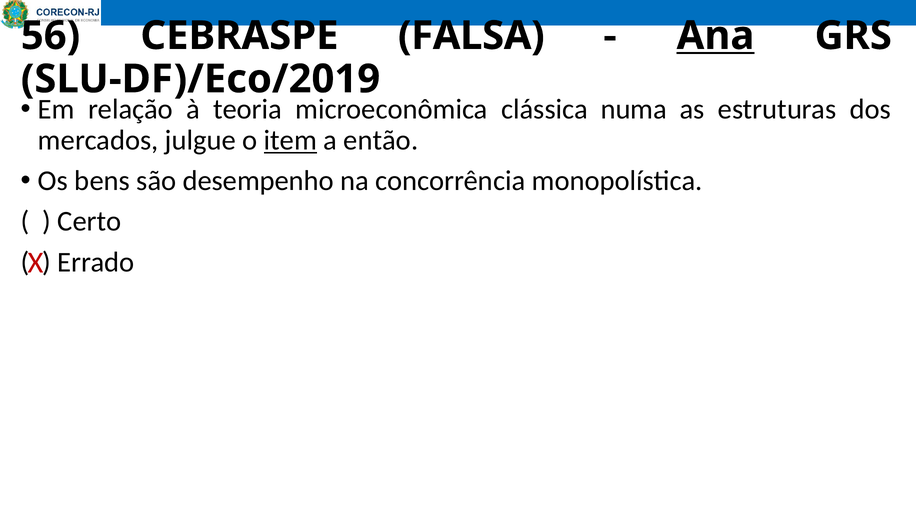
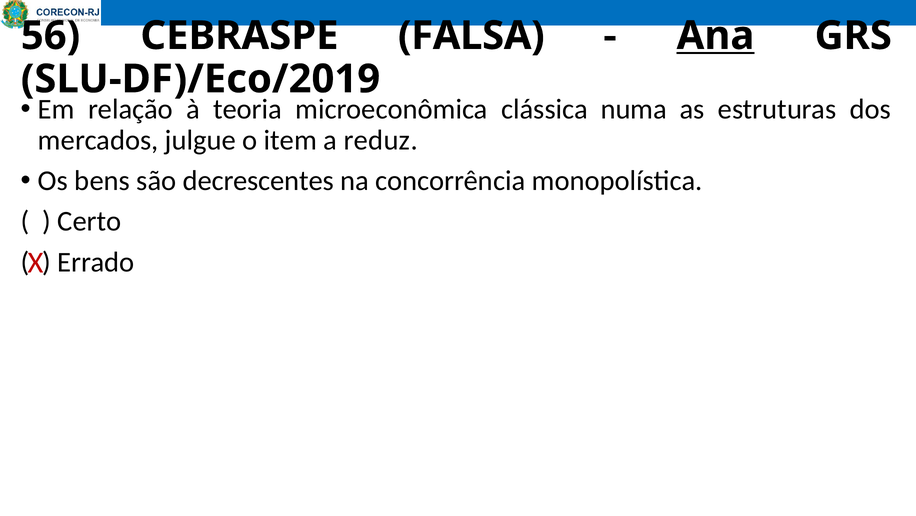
item underline: present -> none
então: então -> reduz
desempenho: desempenho -> decrescentes
